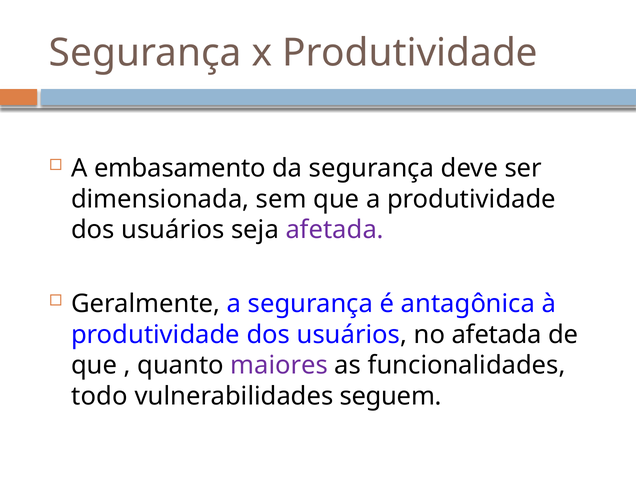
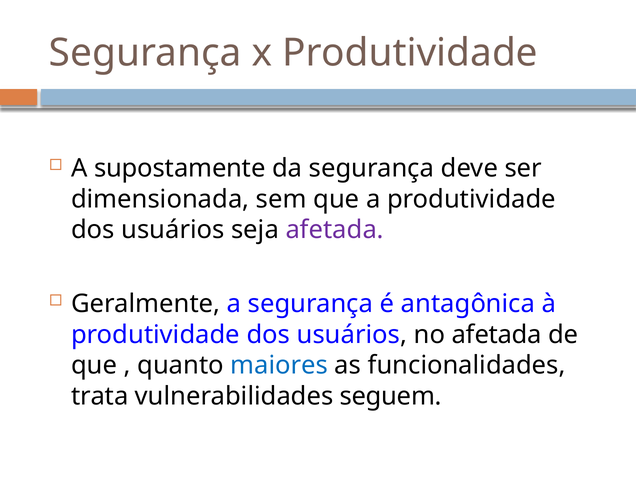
embasamento: embasamento -> supostamente
maiores colour: purple -> blue
todo: todo -> trata
